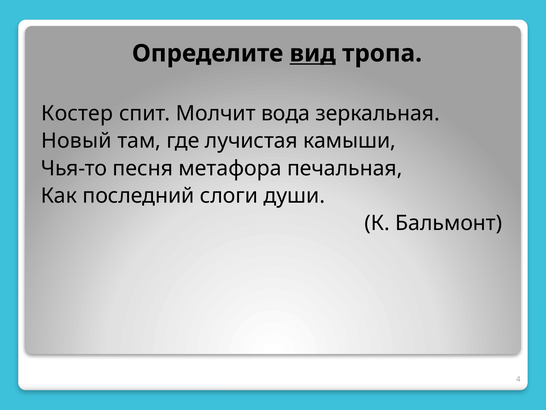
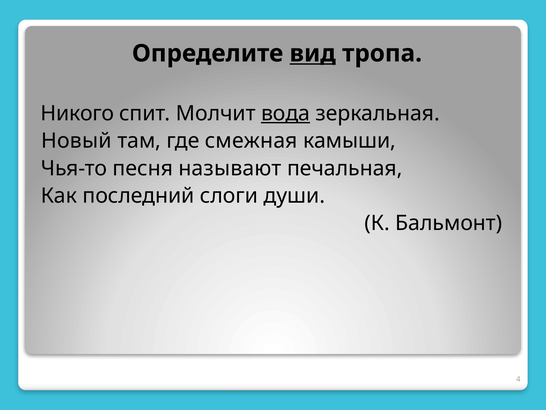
Костер: Костер -> Никого
вода underline: none -> present
лучистая: лучистая -> смежная
метафора: метафора -> называют
